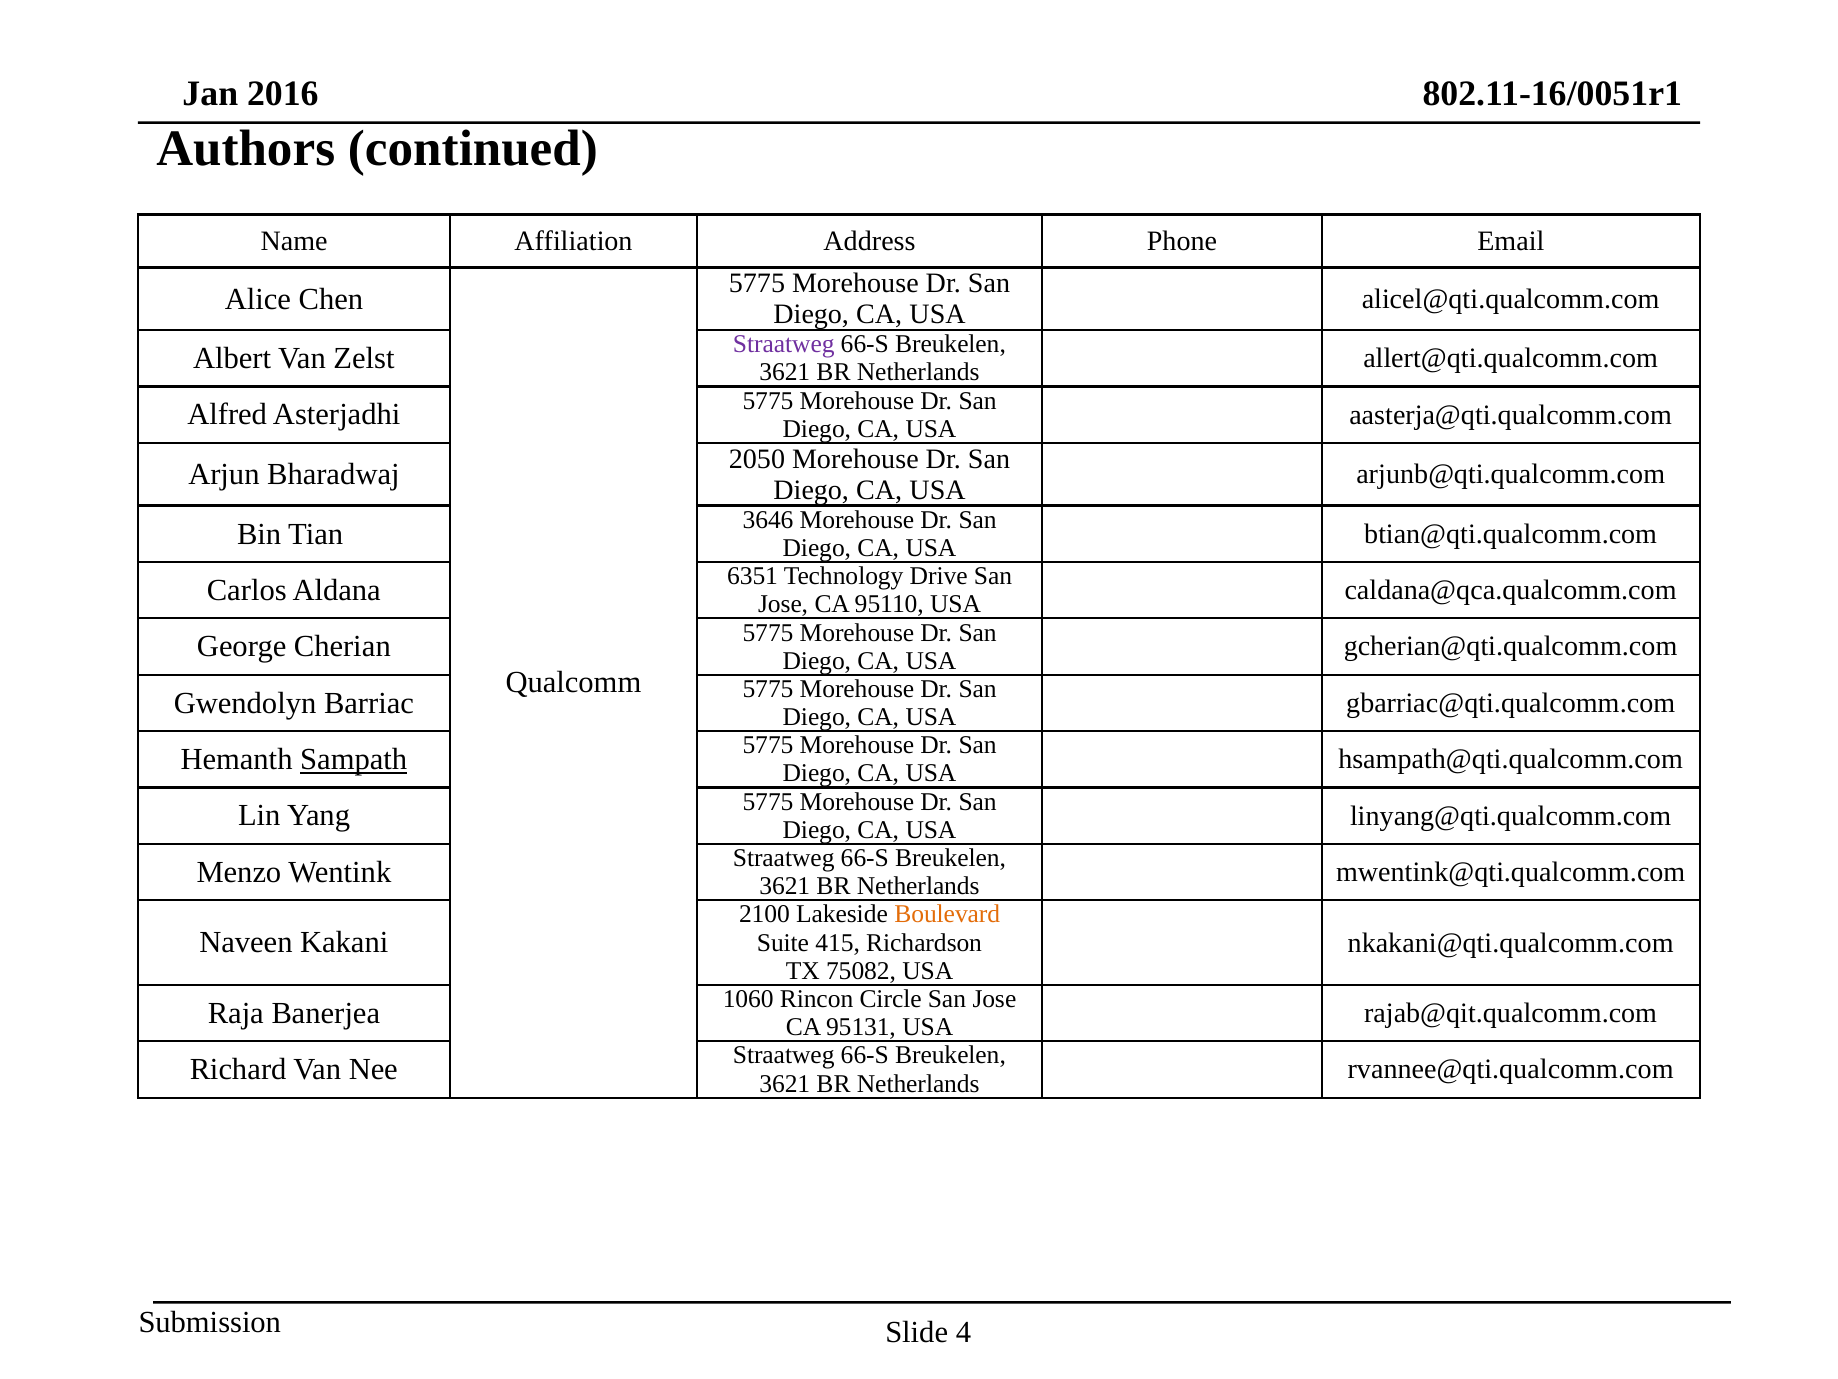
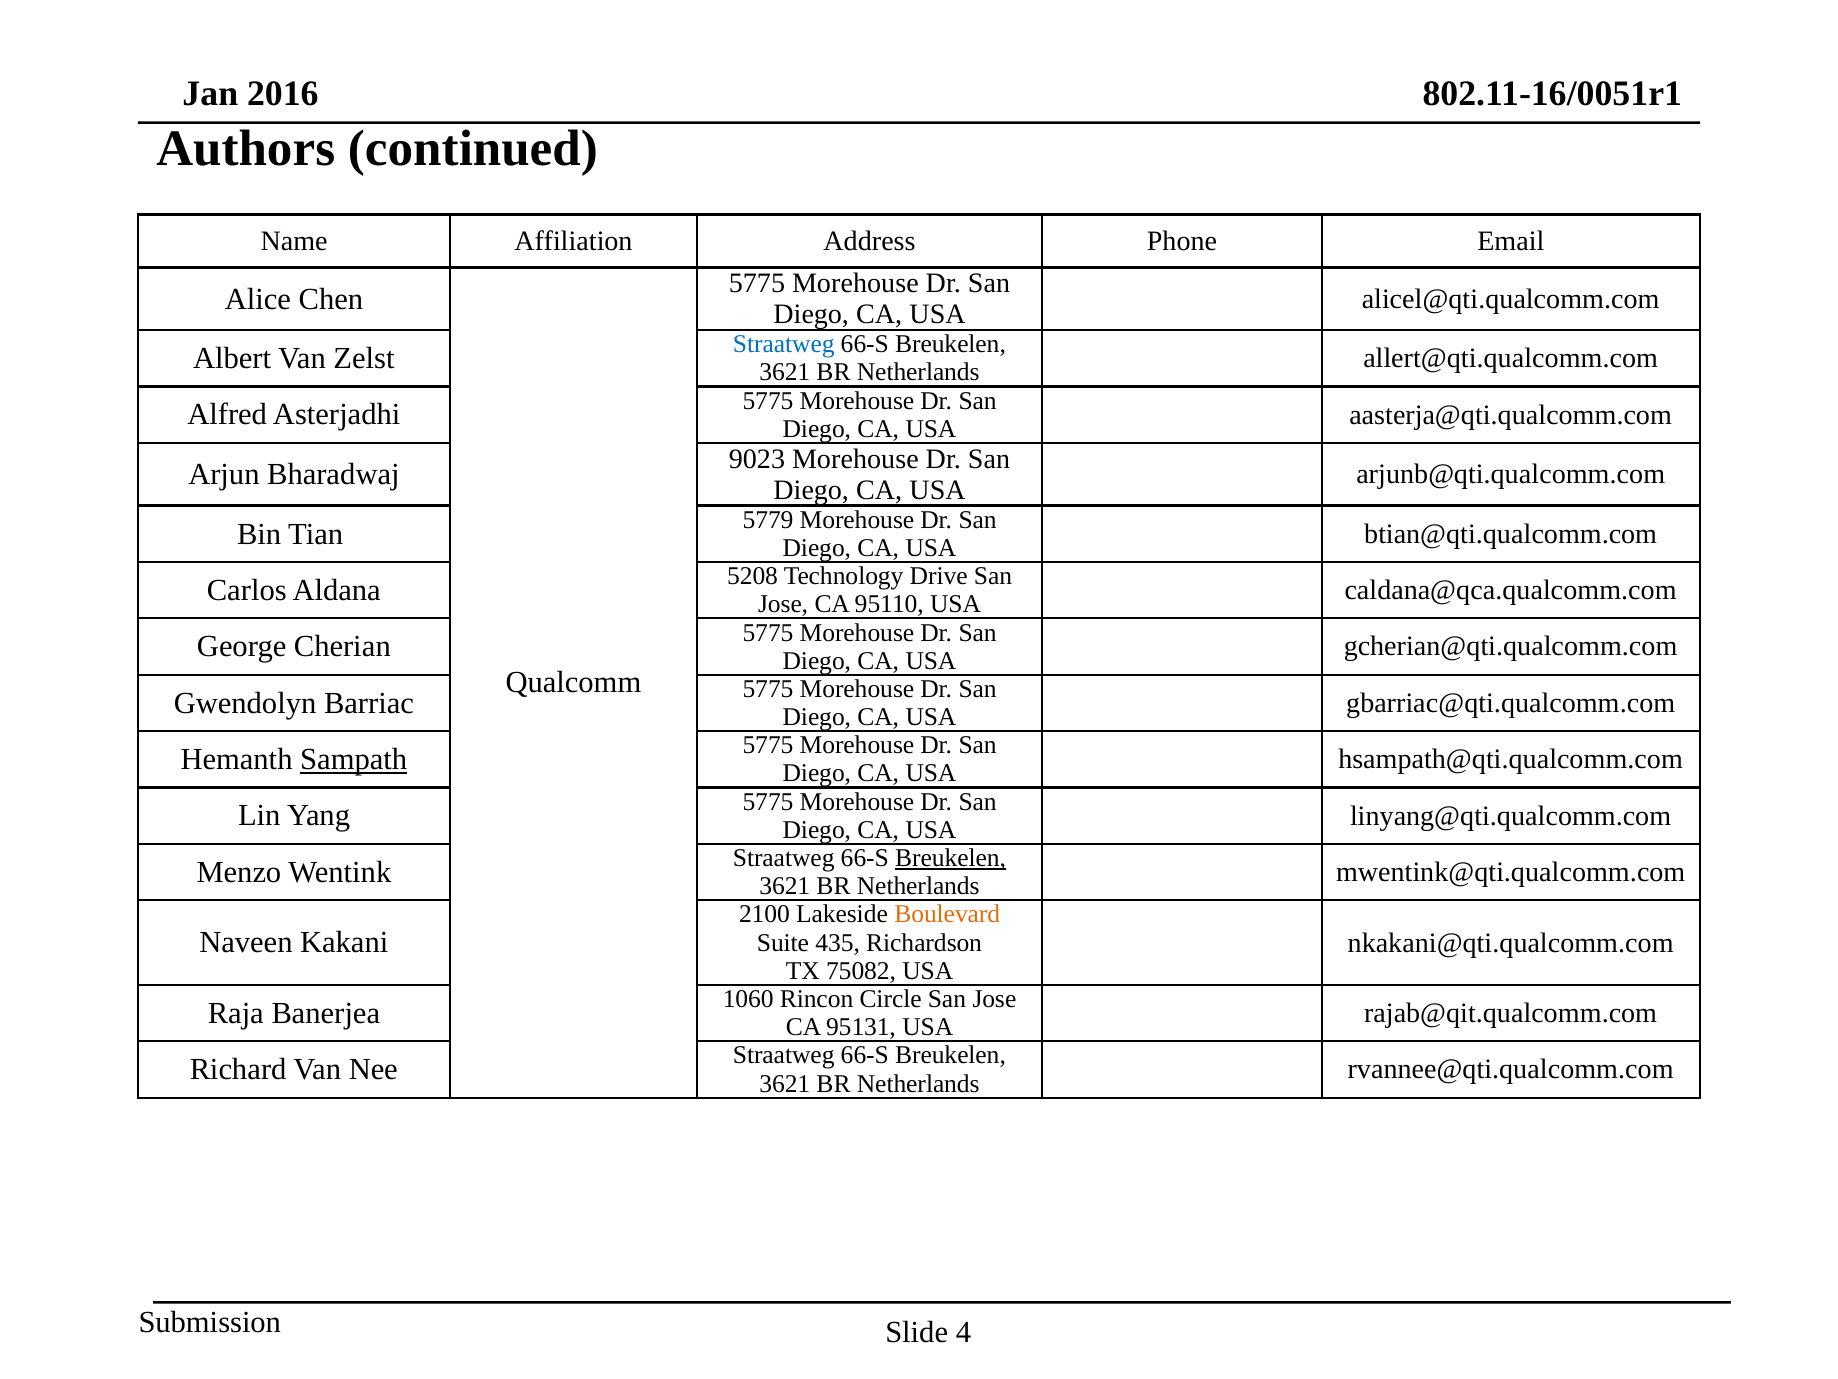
Straatweg at (784, 344) colour: purple -> blue
2050: 2050 -> 9023
3646: 3646 -> 5779
6351: 6351 -> 5208
Breukelen at (951, 858) underline: none -> present
415: 415 -> 435
